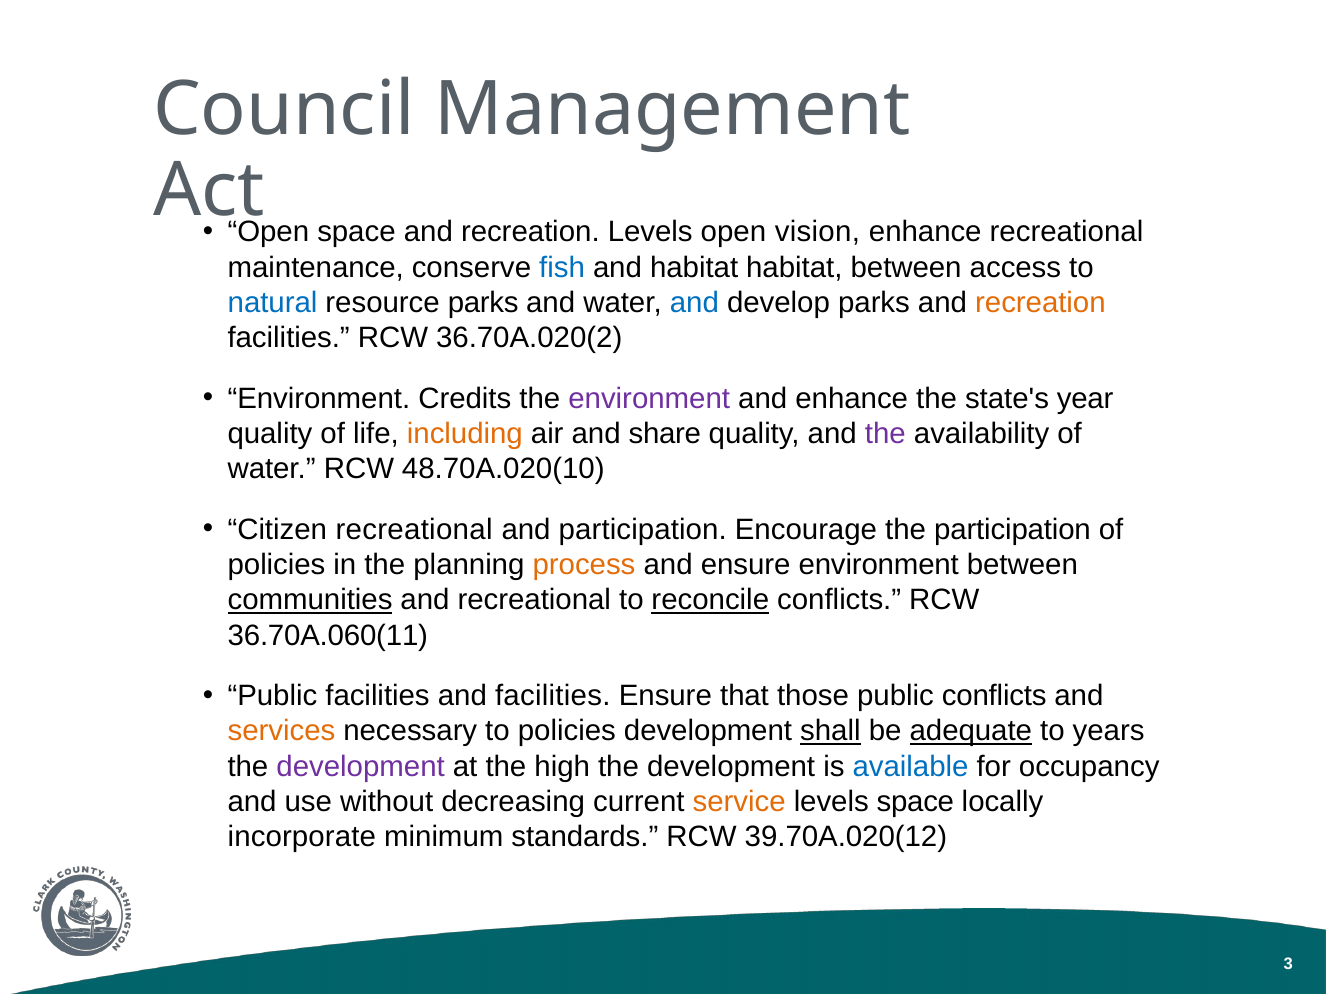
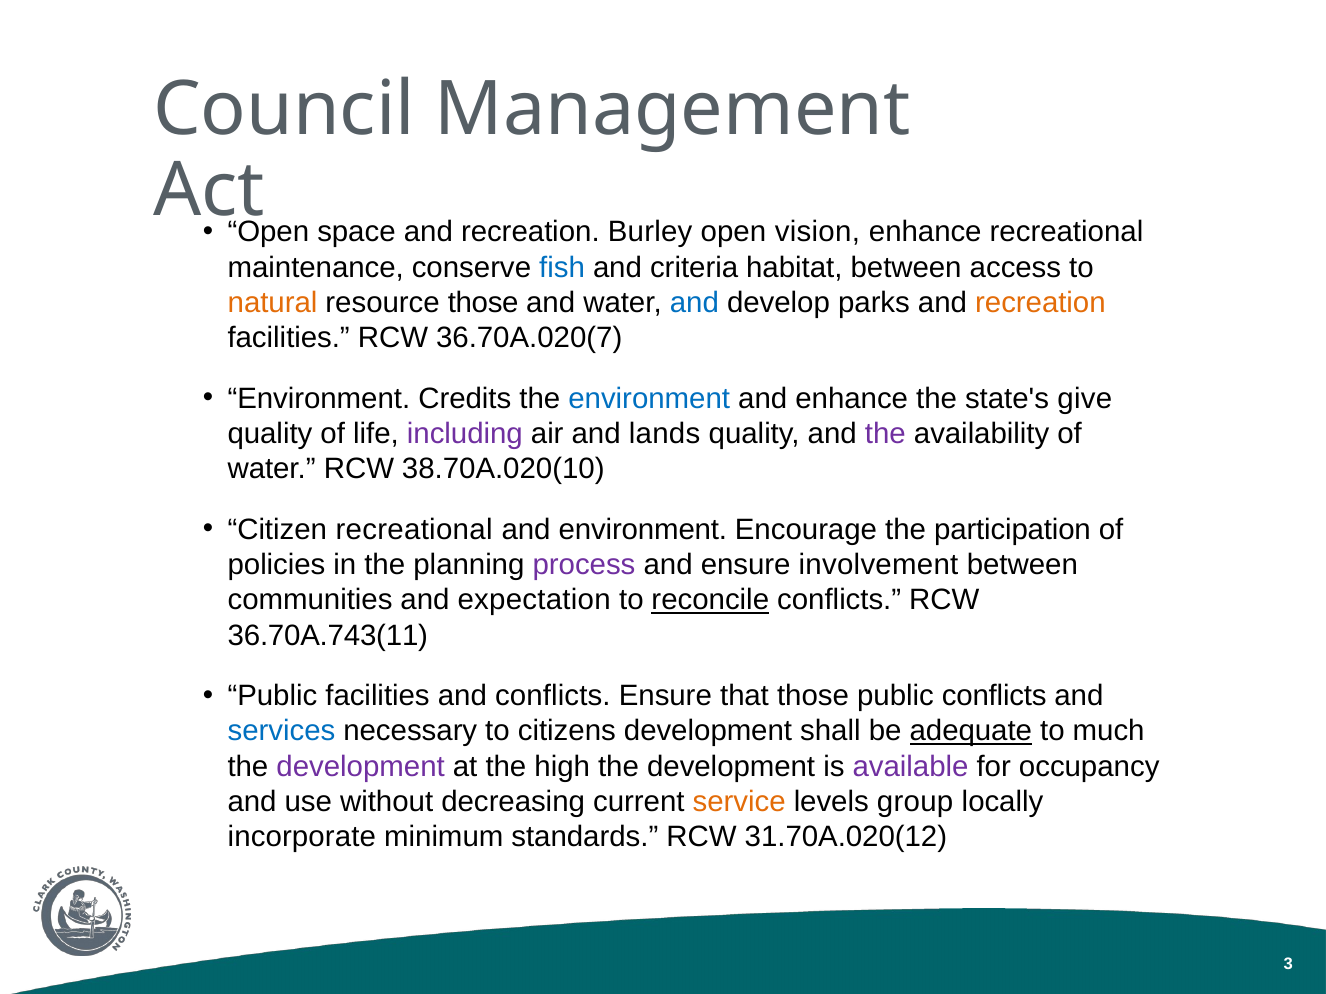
recreation Levels: Levels -> Burley
and habitat: habitat -> criteria
natural colour: blue -> orange
resource parks: parks -> those
36.70A.020(2: 36.70A.020(2 -> 36.70A.020(7
environment at (649, 399) colour: purple -> blue
year: year -> give
including colour: orange -> purple
share: share -> lands
48.70A.020(10: 48.70A.020(10 -> 38.70A.020(10
and participation: participation -> environment
process colour: orange -> purple
ensure environment: environment -> involvement
communities underline: present -> none
and recreational: recreational -> expectation
36.70A.060(11: 36.70A.060(11 -> 36.70A.743(11
and facilities: facilities -> conflicts
services colour: orange -> blue
to policies: policies -> citizens
shall underline: present -> none
years: years -> much
available colour: blue -> purple
levels space: space -> group
39.70A.020(12: 39.70A.020(12 -> 31.70A.020(12
